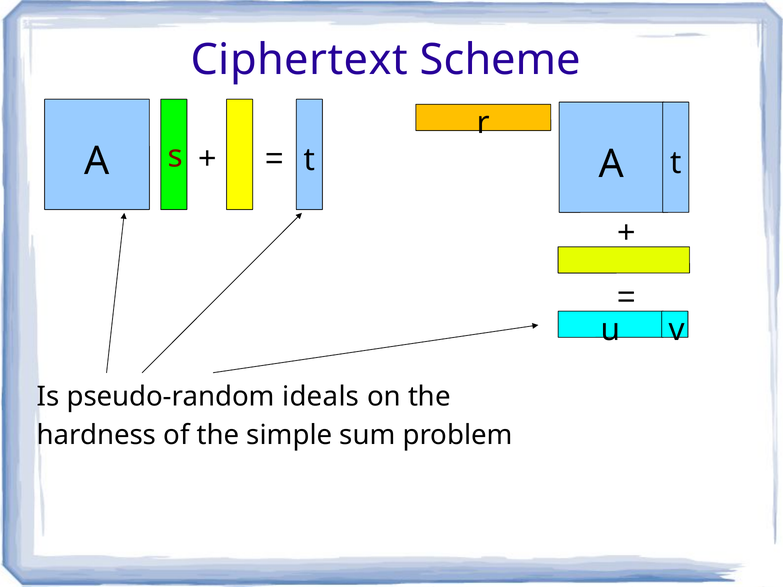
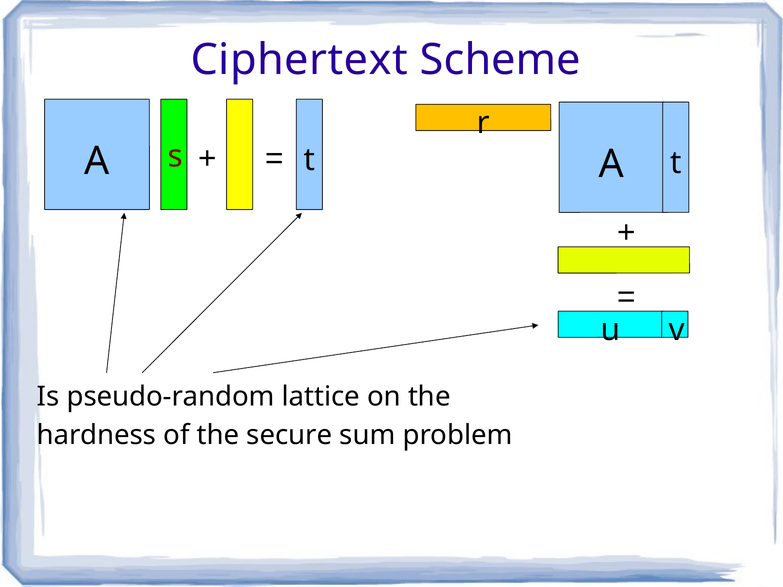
ideals: ideals -> lattice
simple: simple -> secure
